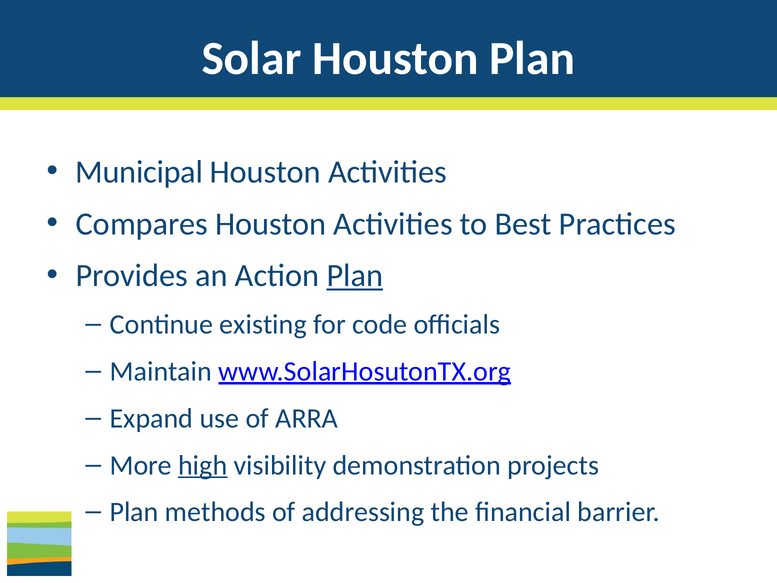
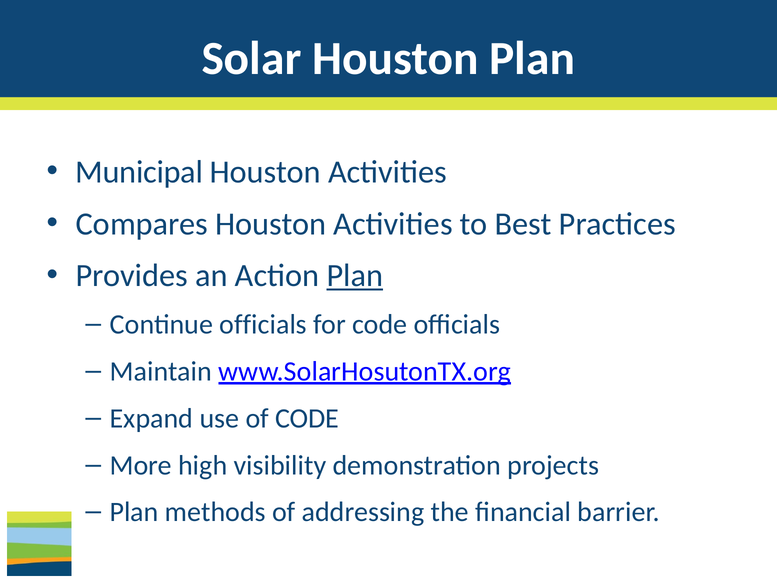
Continue existing: existing -> officials
of ARRA: ARRA -> CODE
high underline: present -> none
